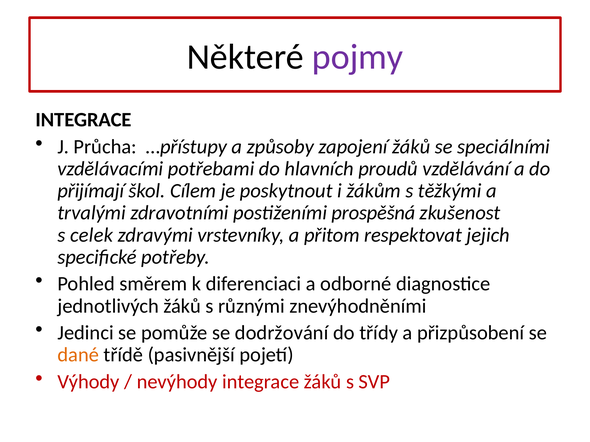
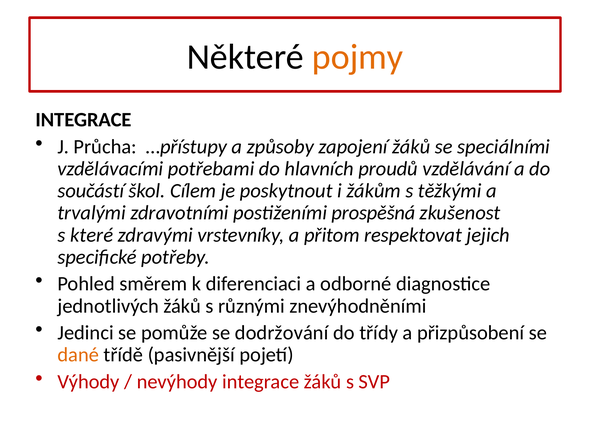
pojmy colour: purple -> orange
přijímají: přijímají -> součástí
celek: celek -> které
